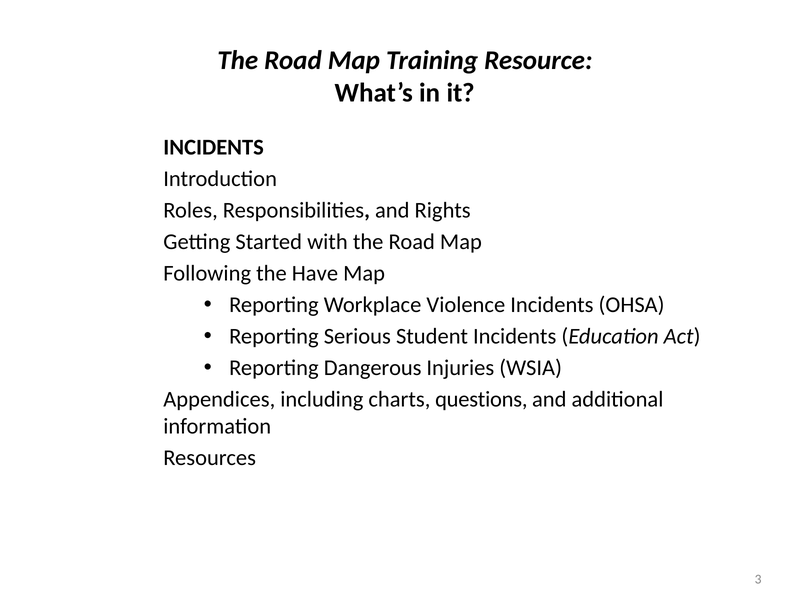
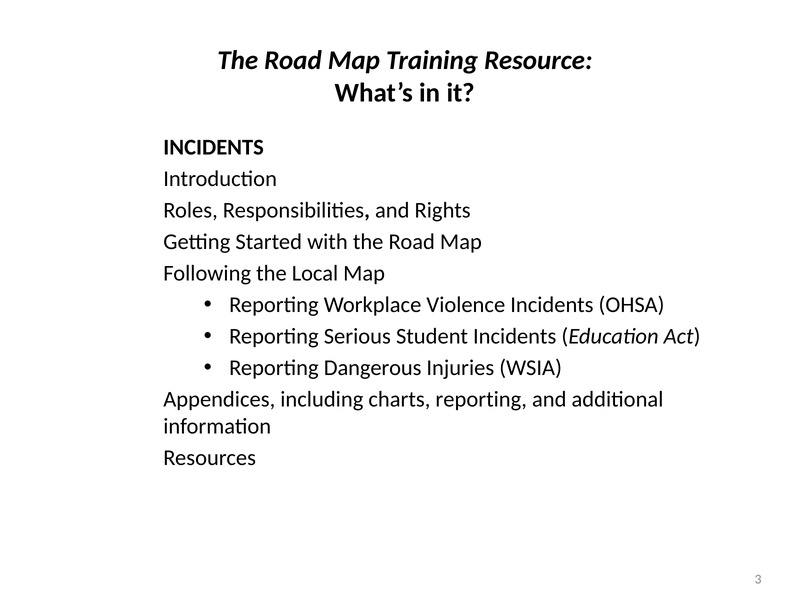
Have: Have -> Local
charts questions: questions -> reporting
